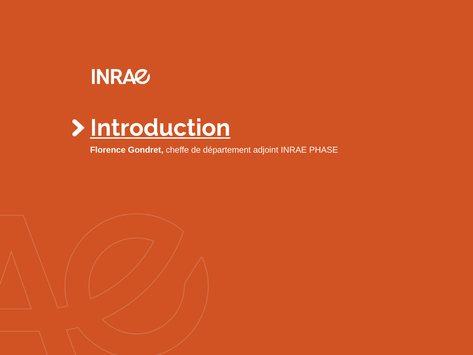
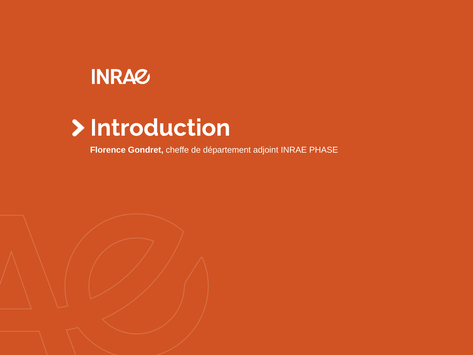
Introduction underline: present -> none
